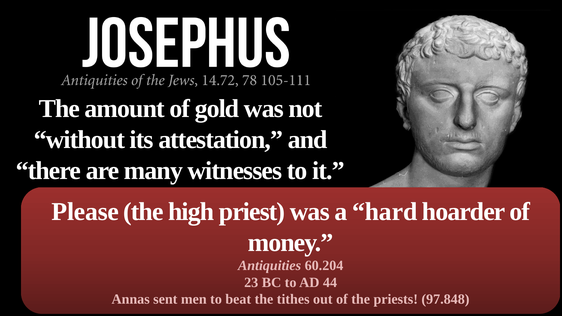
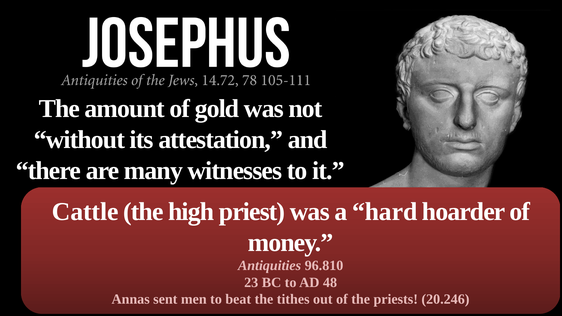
Please: Please -> Cattle
60.204: 60.204 -> 96.810
44: 44 -> 48
97.848: 97.848 -> 20.246
